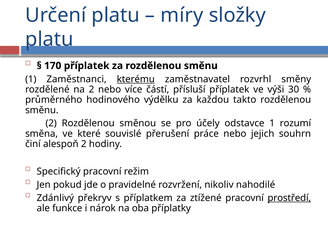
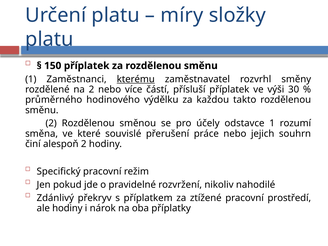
170: 170 -> 150
prostředí underline: present -> none
ale funkce: funkce -> hodiny
